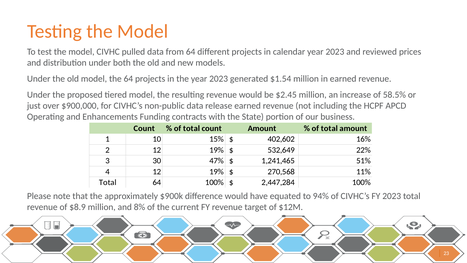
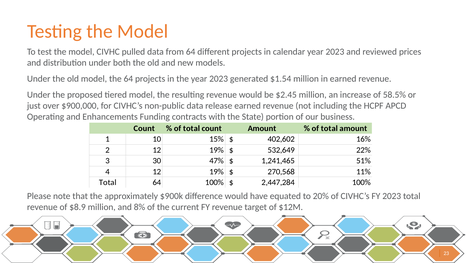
94%: 94% -> 20%
